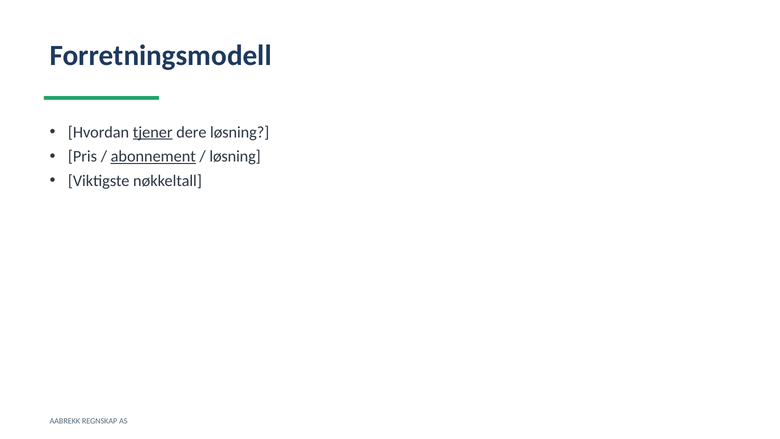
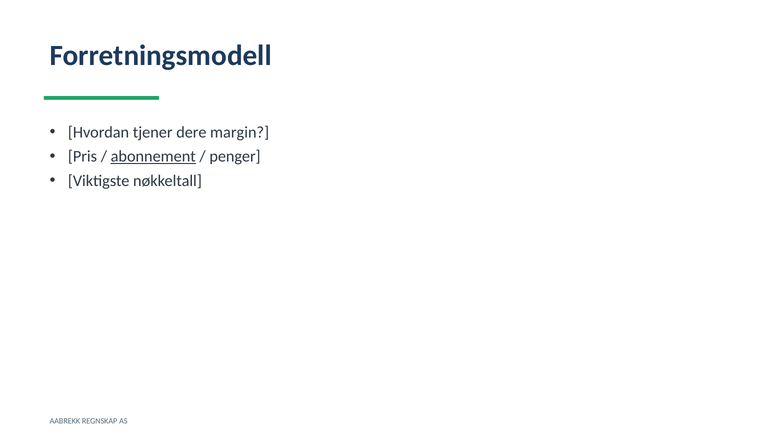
tjener underline: present -> none
dere løsning: løsning -> margin
løsning at (235, 156): løsning -> penger
